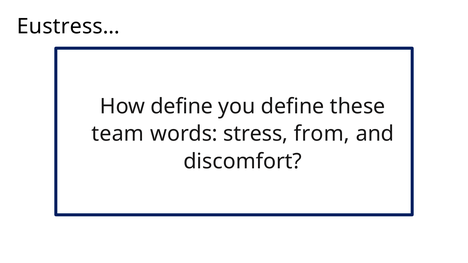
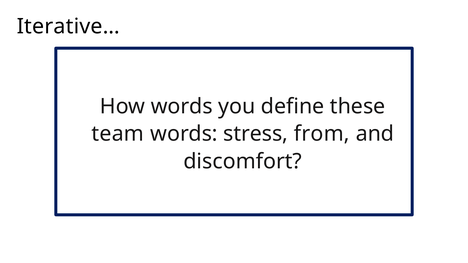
Eustress…: Eustress… -> Iterative…
How define: define -> words
